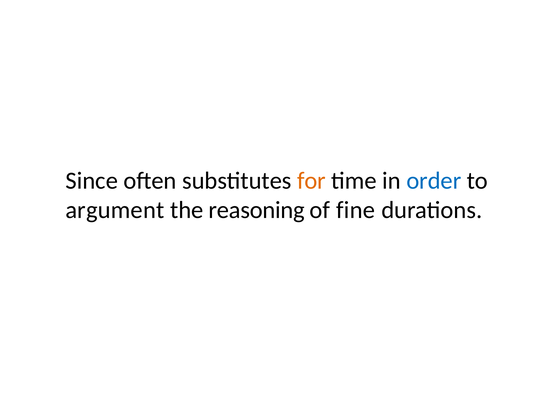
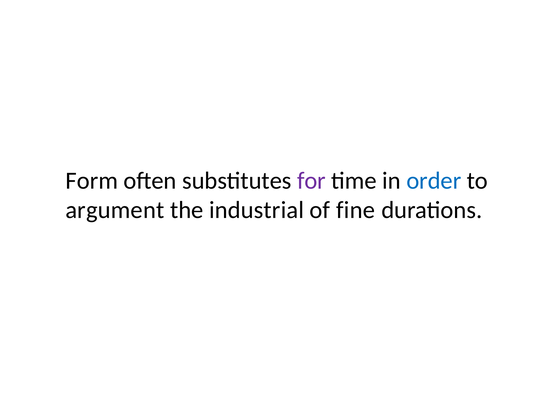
Since: Since -> Form
for colour: orange -> purple
reasoning: reasoning -> industrial
